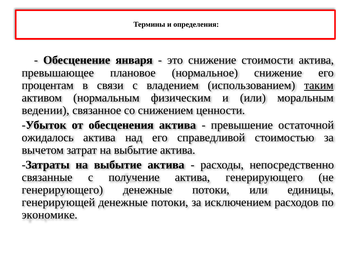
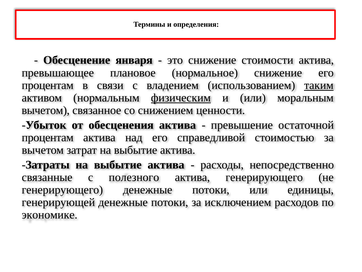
физическим underline: none -> present
ведении at (46, 110): ведении -> вычетом
ожидалось at (48, 137): ожидалось -> процентам
получение: получение -> полезного
